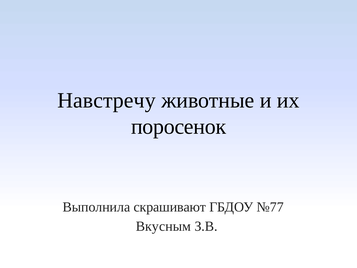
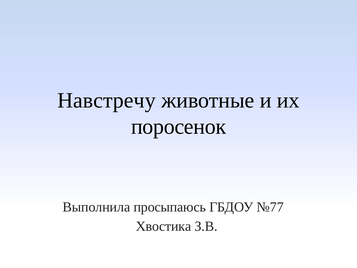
скрашивают: скрашивают -> просыпаюсь
Вкусным: Вкусным -> Хвостика
